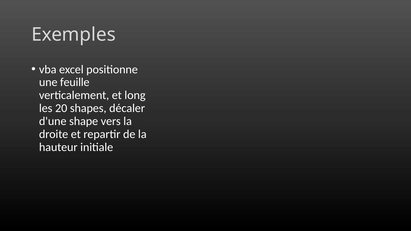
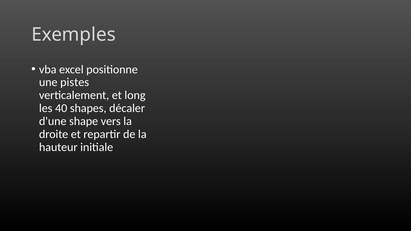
feuille: feuille -> pistes
20: 20 -> 40
